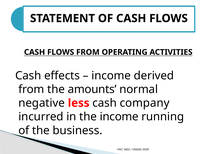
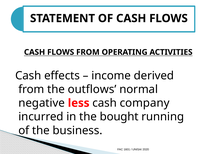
amounts: amounts -> outflows
the income: income -> bought
